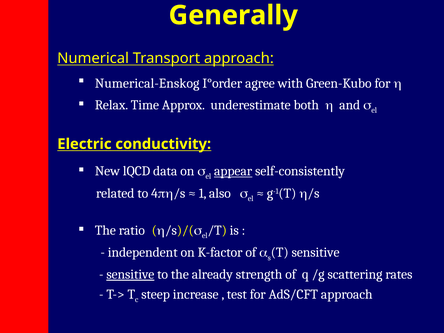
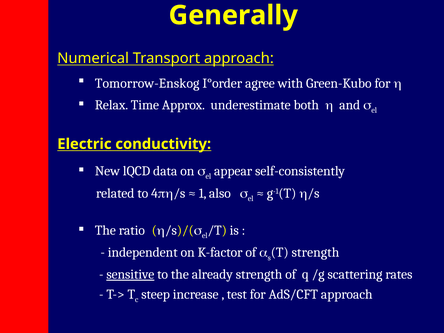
Numerical-Enskog: Numerical-Enskog -> Tomorrow-Enskog
appear underline: present -> none
sensitive at (316, 253): sensitive -> strength
